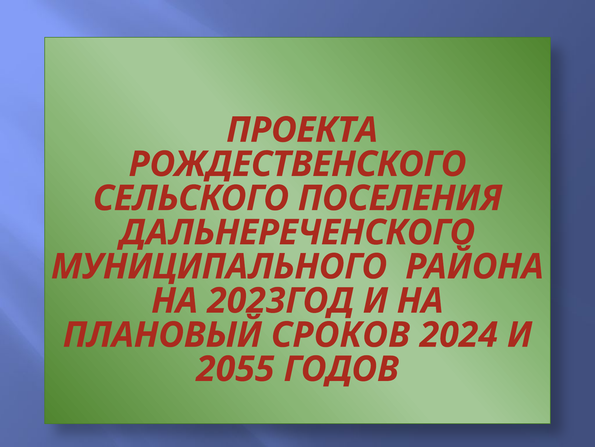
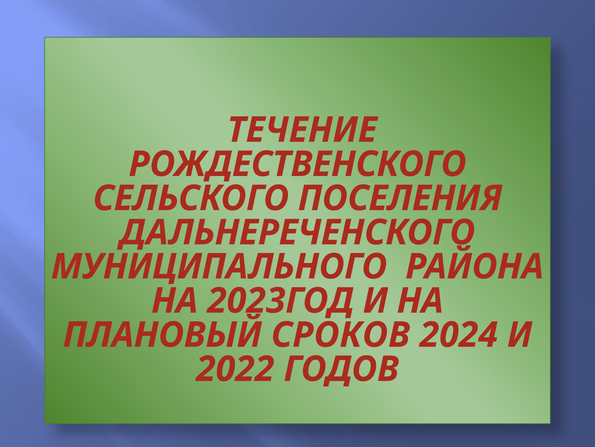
ПРОЕКТА: ПРОЕКТА -> ТЕЧЕНИЕ
2055: 2055 -> 2022
